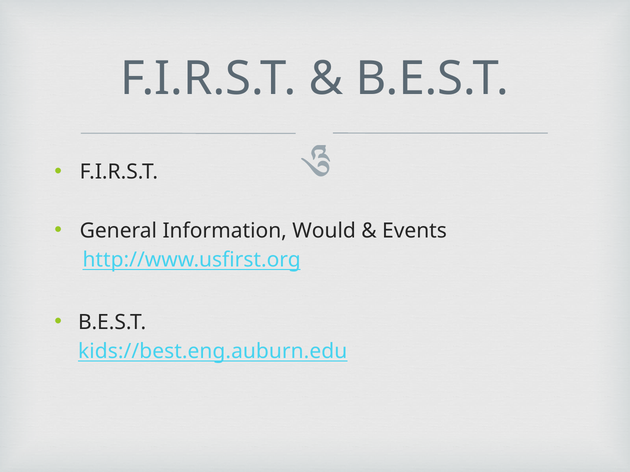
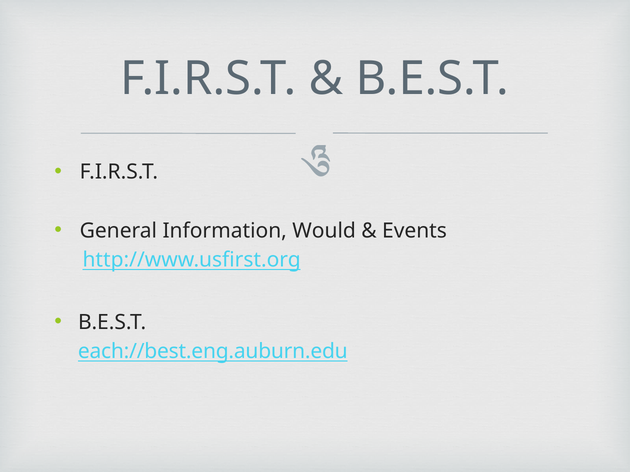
kids://best.eng.auburn.edu: kids://best.eng.auburn.edu -> each://best.eng.auburn.edu
